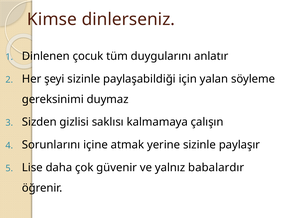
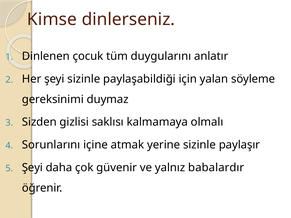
çalışın: çalışın -> olmalı
Lise at (32, 168): Lise -> Şeyi
